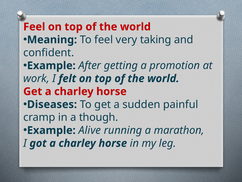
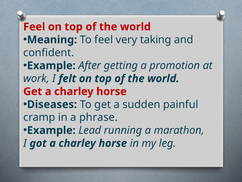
though: though -> phrase
Alive: Alive -> Lead
